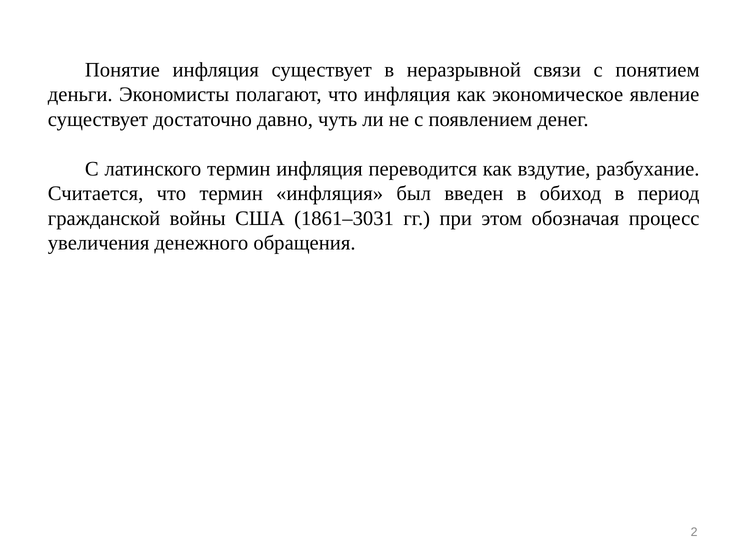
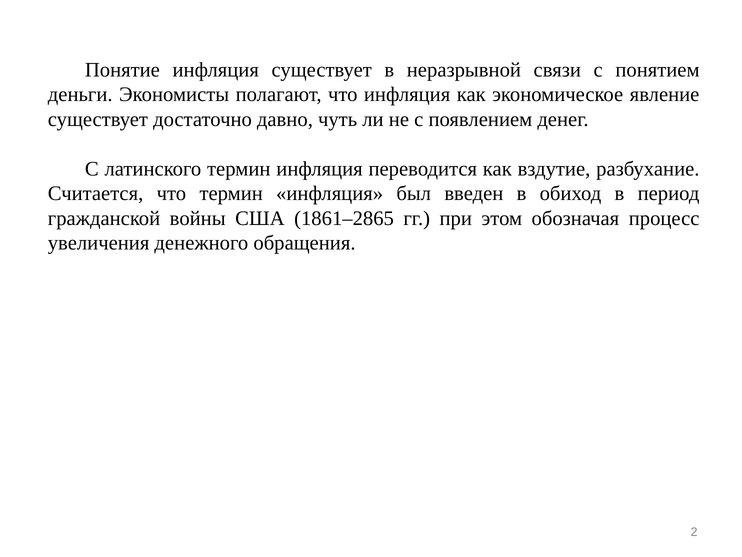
1861–3031: 1861–3031 -> 1861–2865
